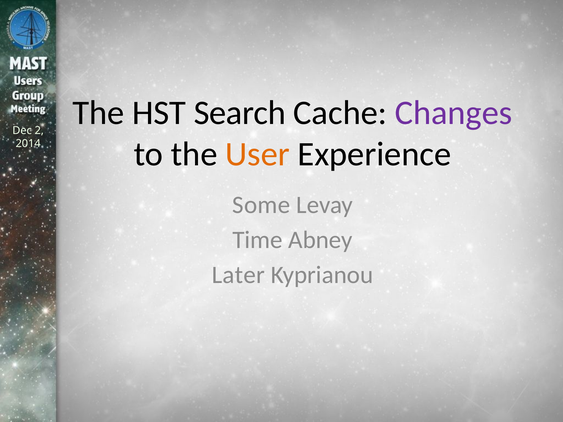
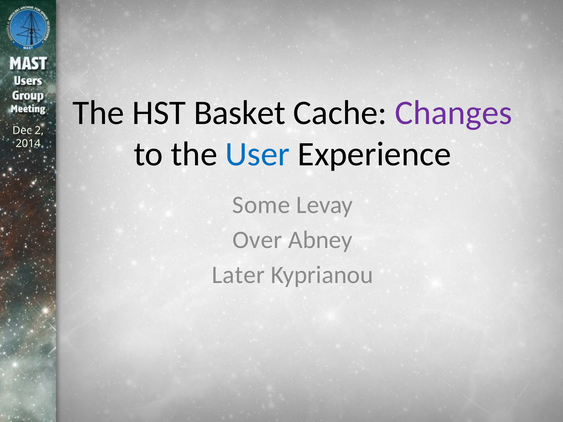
Search: Search -> Basket
User colour: orange -> blue
Time: Time -> Over
